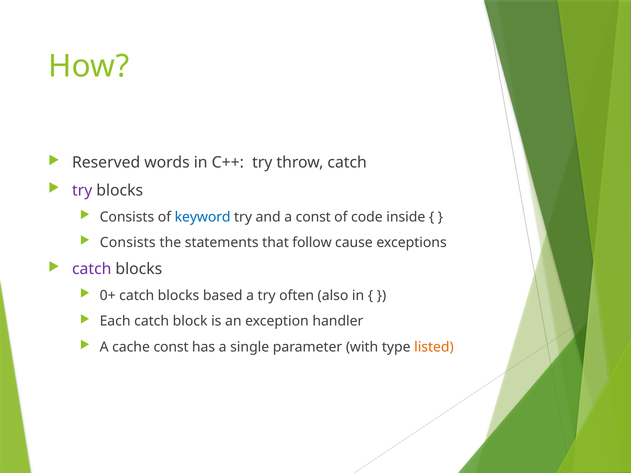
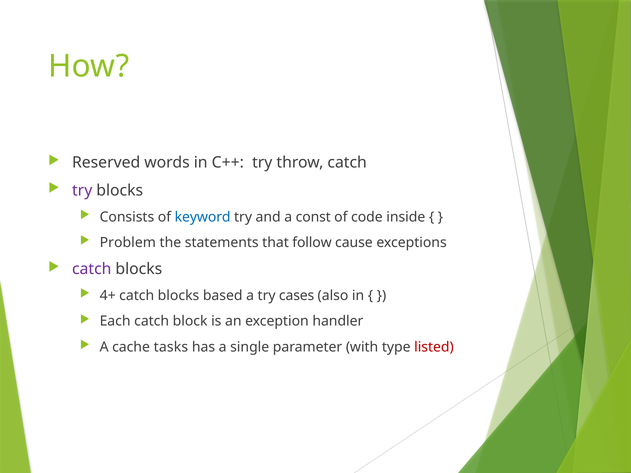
Consists at (128, 243): Consists -> Problem
0+: 0+ -> 4+
often: often -> cases
cache const: const -> tasks
listed colour: orange -> red
